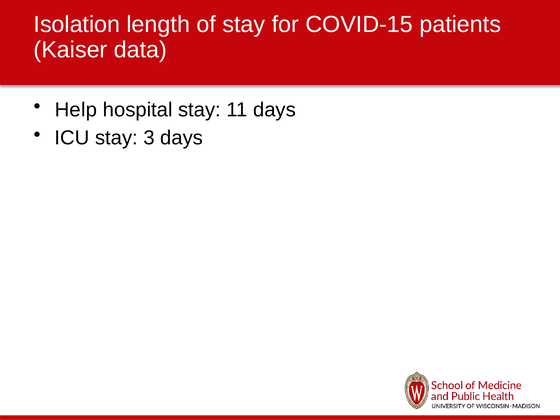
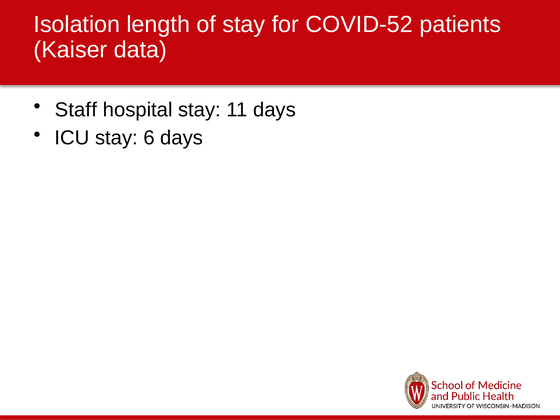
COVID-15: COVID-15 -> COVID-52
Help: Help -> Staff
3: 3 -> 6
